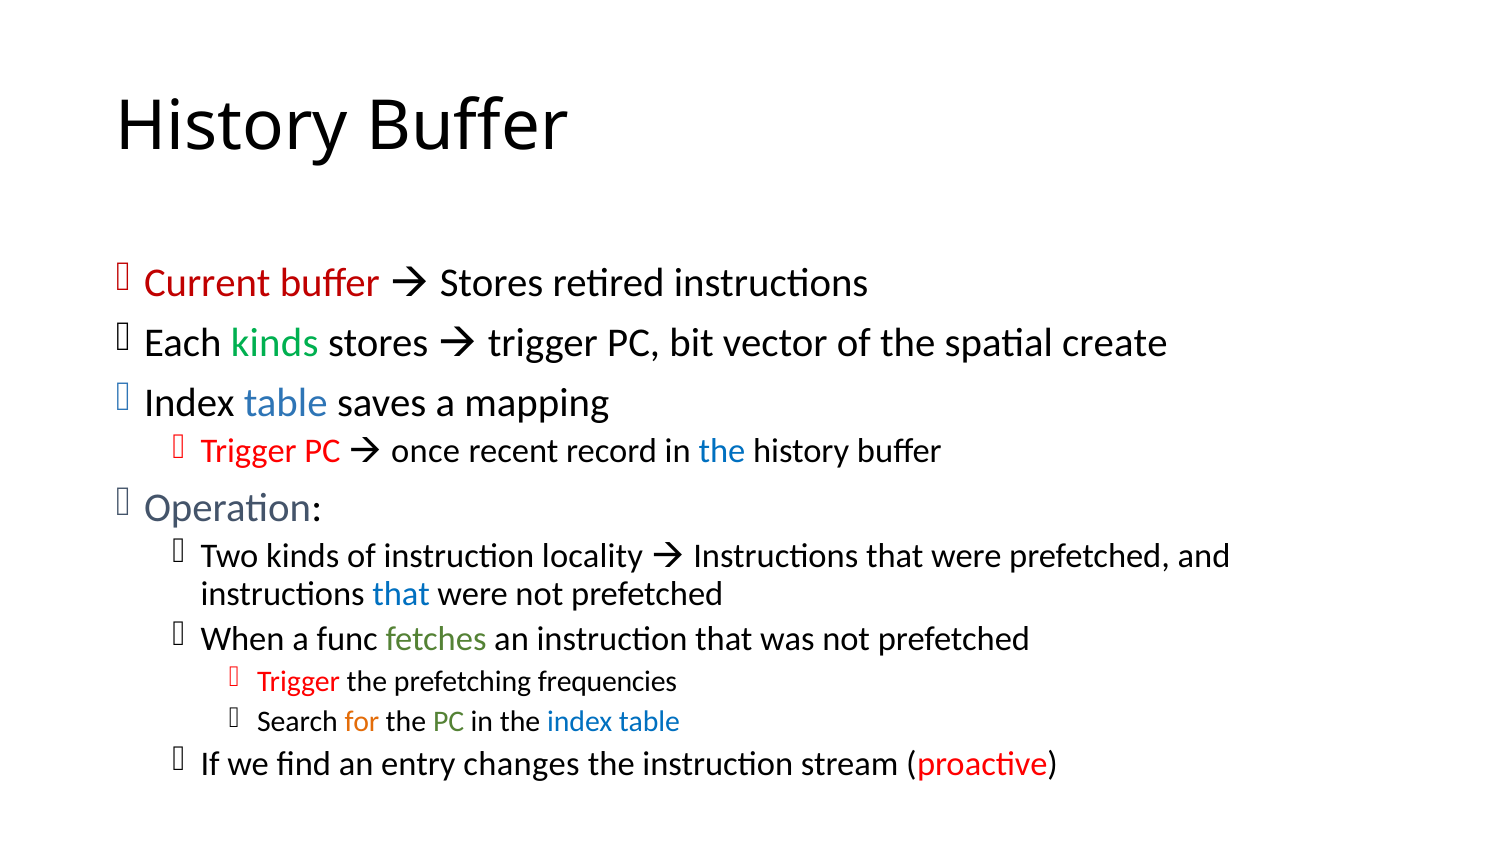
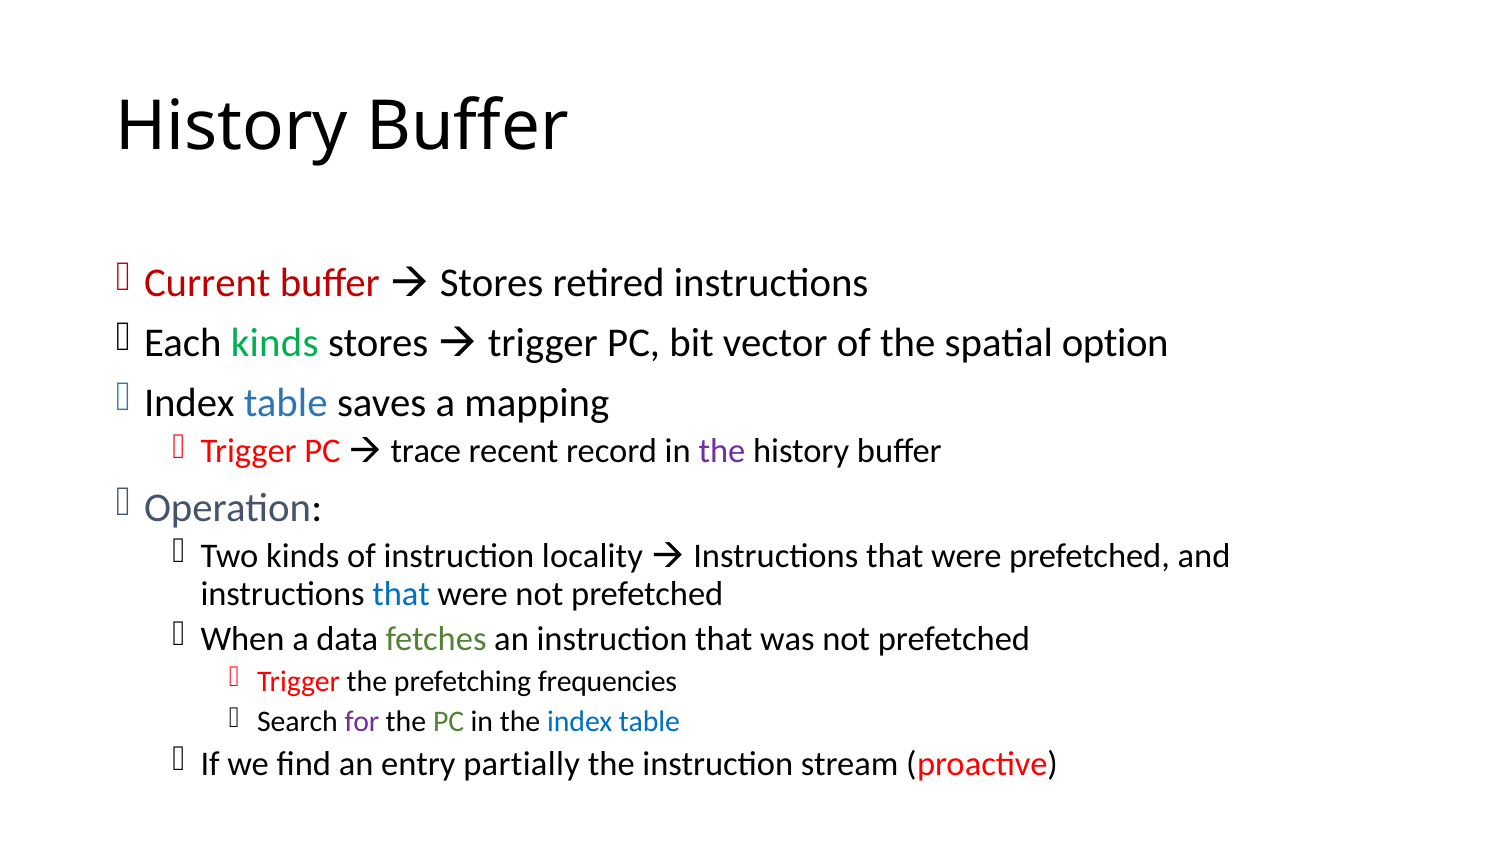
create: create -> option
once: once -> trace
the at (722, 451) colour: blue -> purple
func: func -> data
for colour: orange -> purple
changes: changes -> partially
